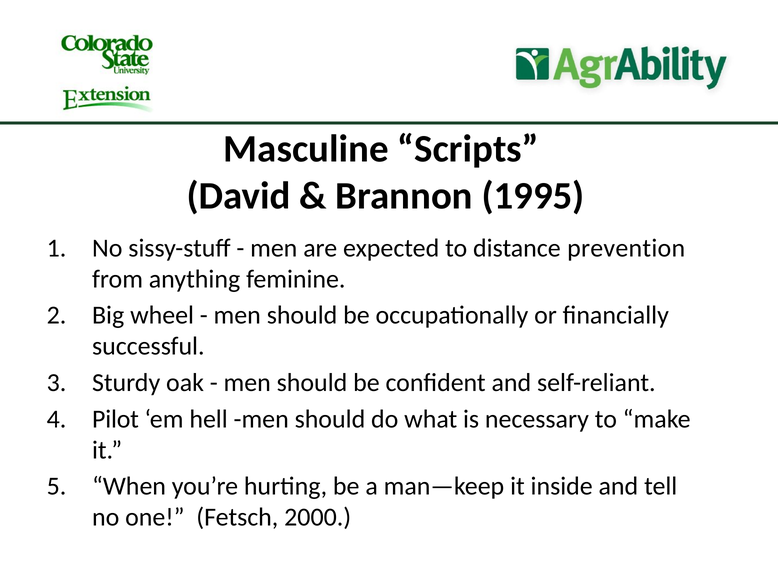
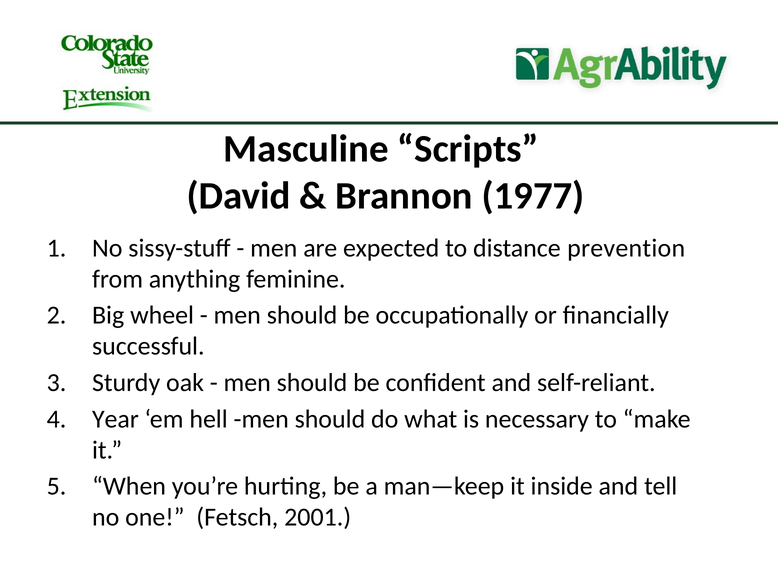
1995: 1995 -> 1977
Pilot: Pilot -> Year
2000: 2000 -> 2001
